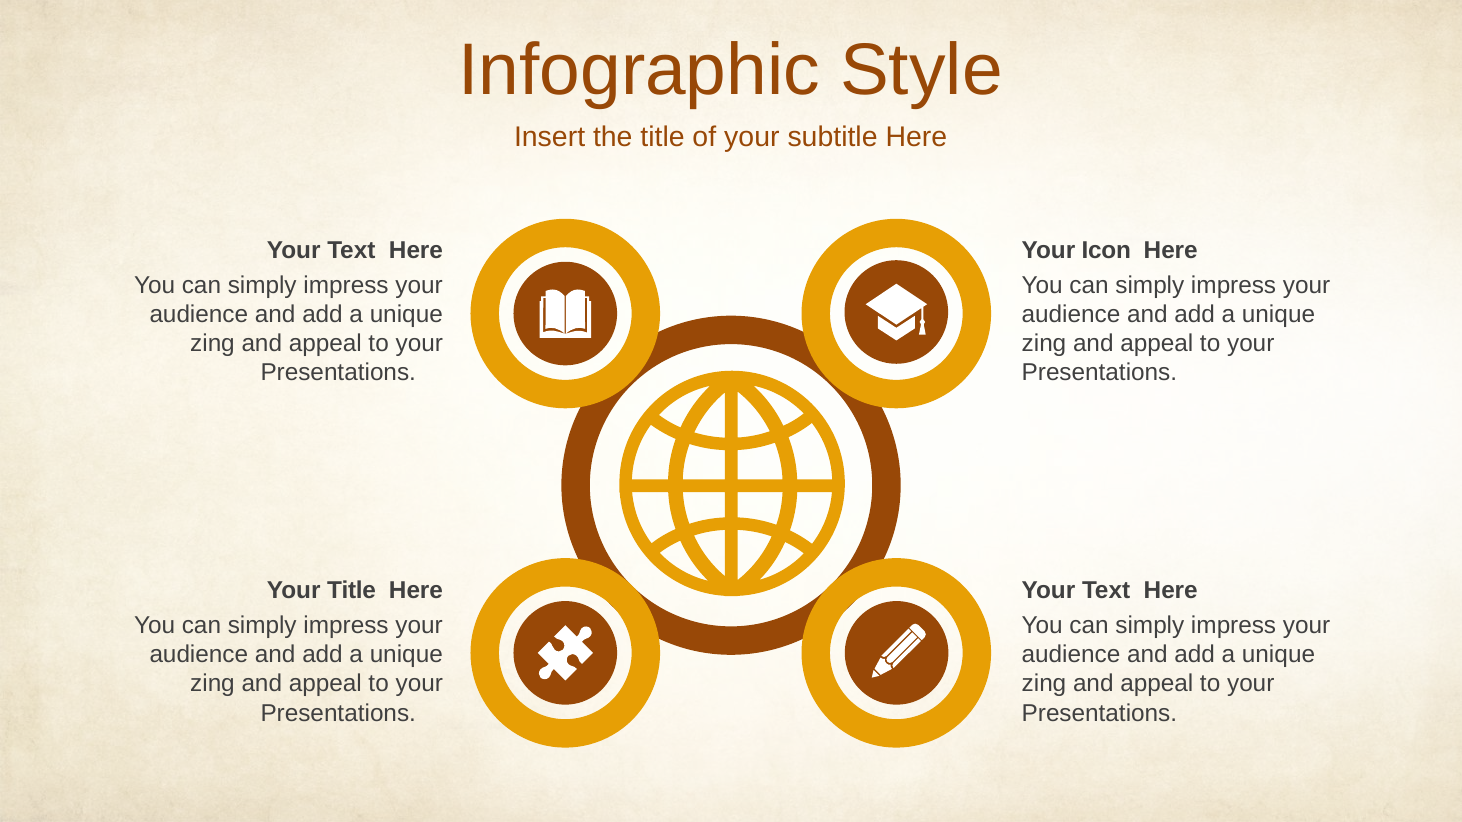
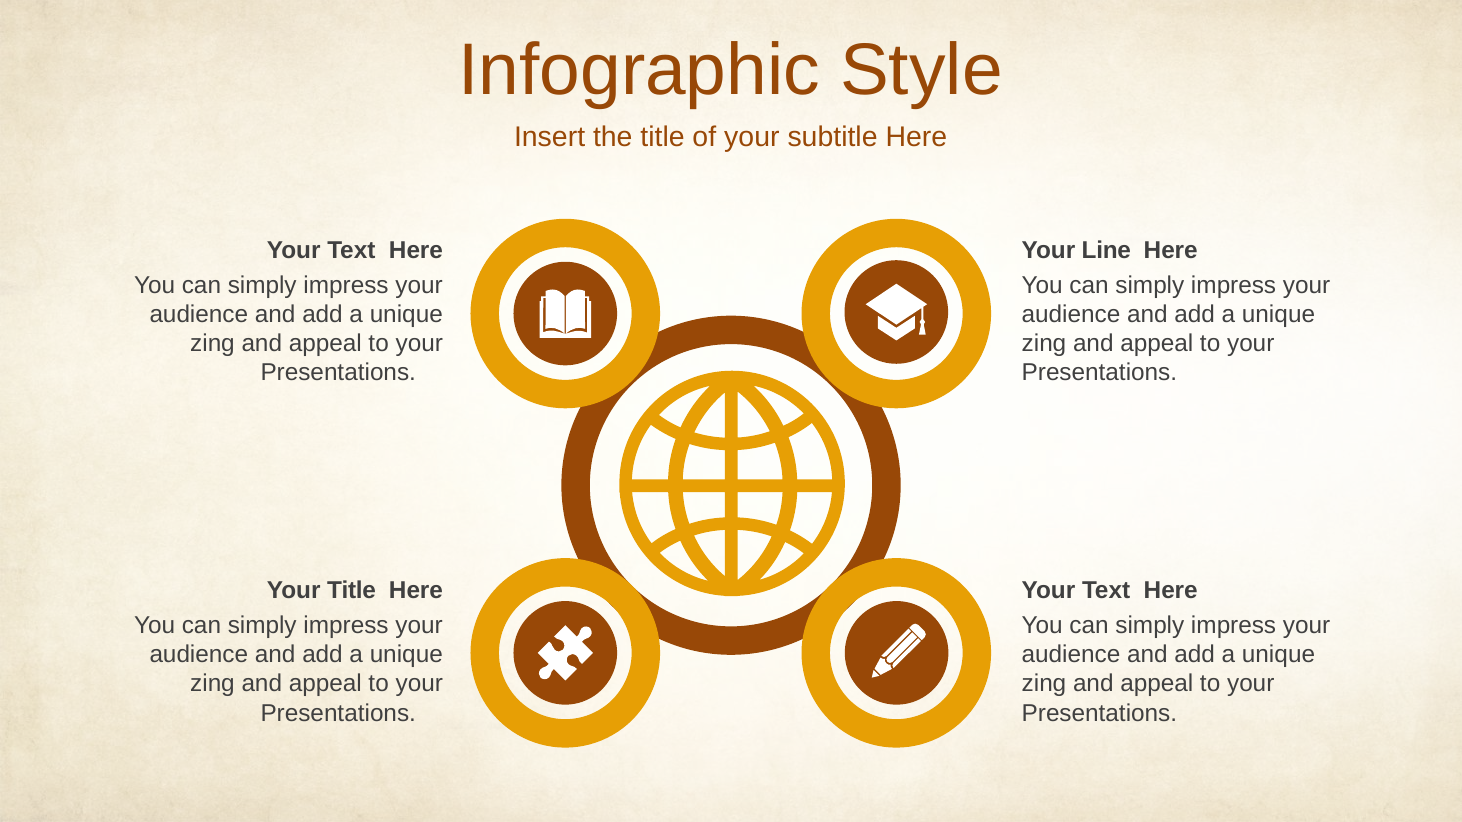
Icon: Icon -> Line
